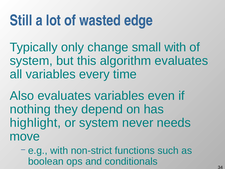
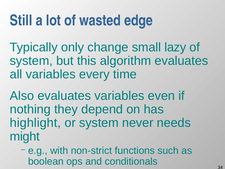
small with: with -> lazy
move: move -> might
